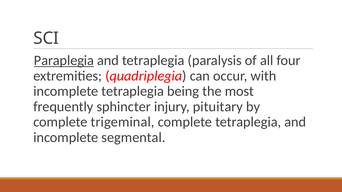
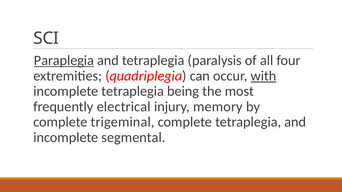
with underline: none -> present
sphincter: sphincter -> electrical
pituitary: pituitary -> memory
